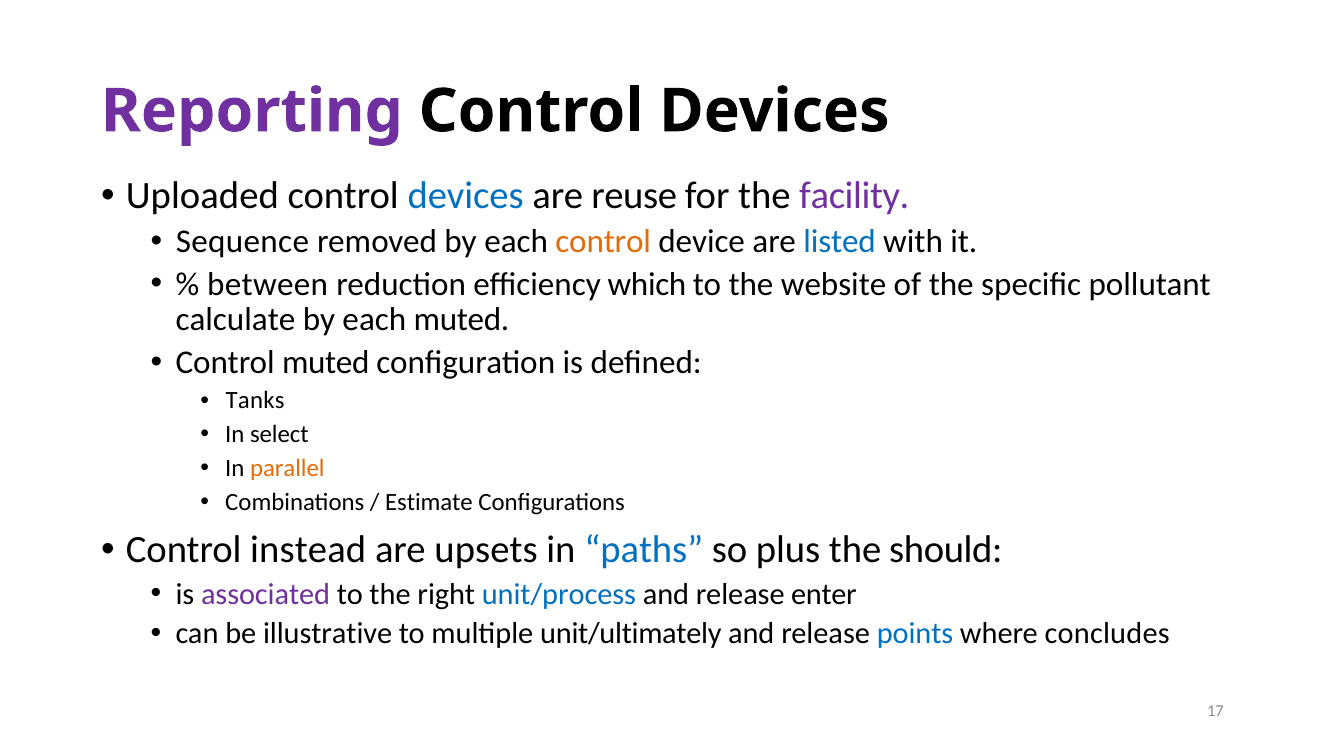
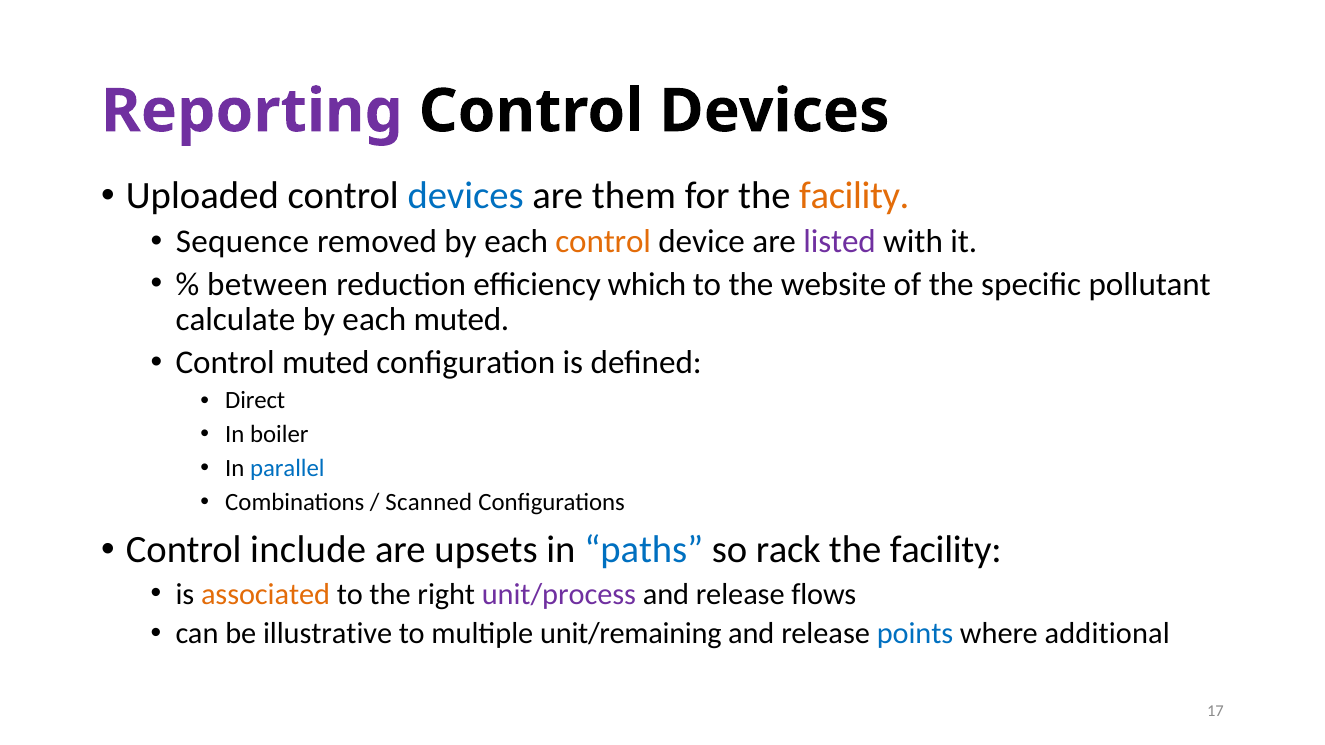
reuse: reuse -> them
facility at (854, 196) colour: purple -> orange
listed colour: blue -> purple
Tanks: Tanks -> Direct
select: select -> boiler
parallel colour: orange -> blue
Estimate: Estimate -> Scanned
instead: instead -> include
plus: plus -> rack
should at (946, 550): should -> facility
associated colour: purple -> orange
unit/process colour: blue -> purple
enter: enter -> flows
unit/ultimately: unit/ultimately -> unit/remaining
concludes: concludes -> additional
